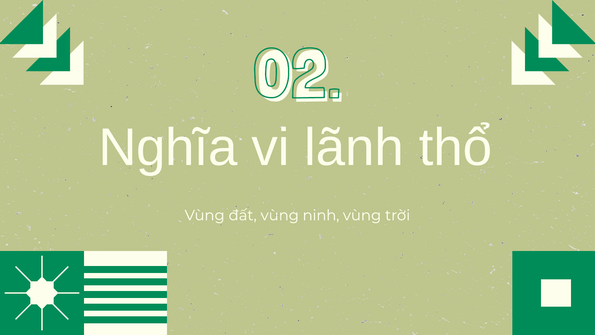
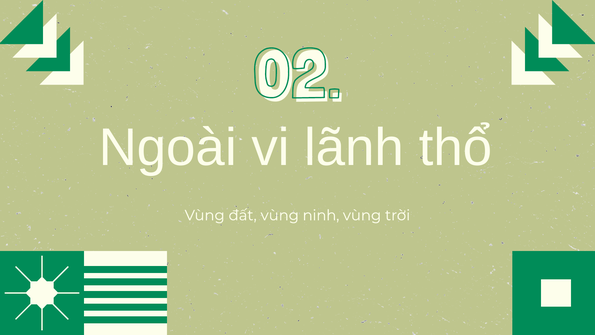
Nghĩa: Nghĩa -> Ngoài
